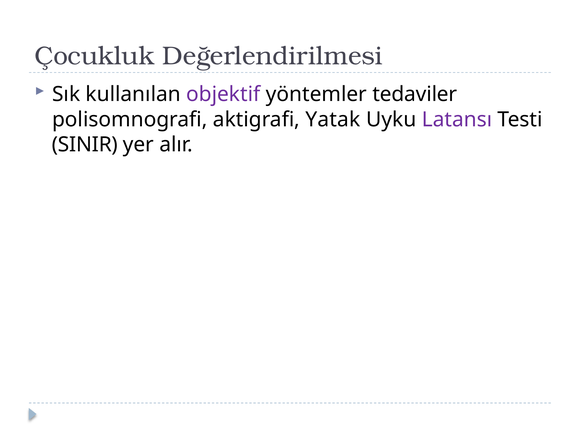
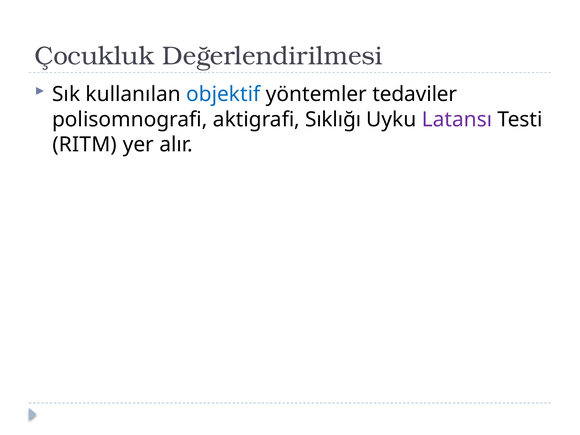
objektif colour: purple -> blue
Yatak: Yatak -> Sıklığı
SINIR: SINIR -> RITM
